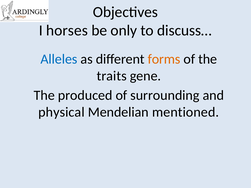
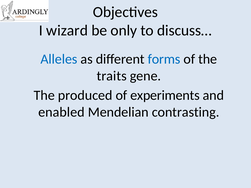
horses: horses -> wizard
forms colour: orange -> blue
surrounding: surrounding -> experiments
physical: physical -> enabled
mentioned: mentioned -> contrasting
